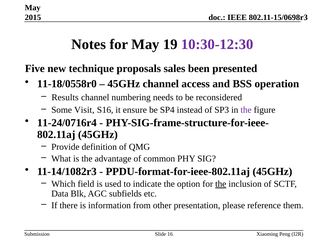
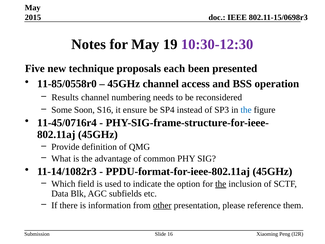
sales: sales -> each
11-18/0558r0: 11-18/0558r0 -> 11-85/0558r0
Visit: Visit -> Soon
the at (246, 110) colour: purple -> blue
11-24/0716r4: 11-24/0716r4 -> 11-45/0716r4
other underline: none -> present
